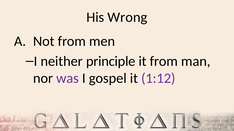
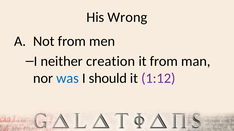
principle: principle -> creation
was colour: purple -> blue
gospel: gospel -> should
